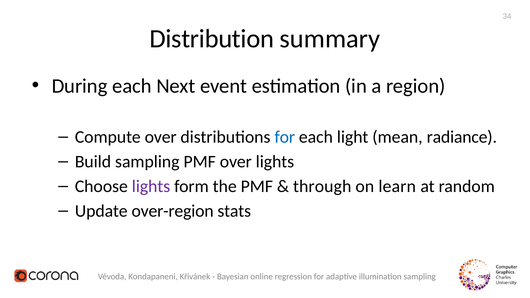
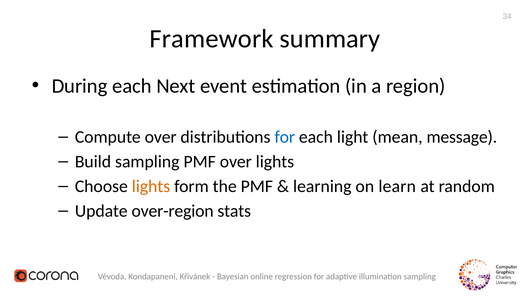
Distribution: Distribution -> Framework
radiance: radiance -> message
lights at (151, 186) colour: purple -> orange
through: through -> learning
